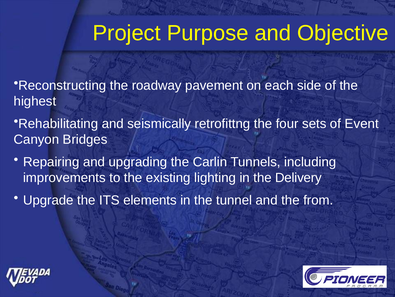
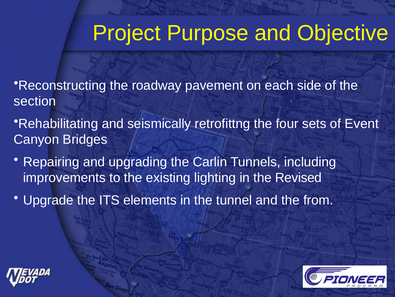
highest: highest -> section
Delivery: Delivery -> Revised
